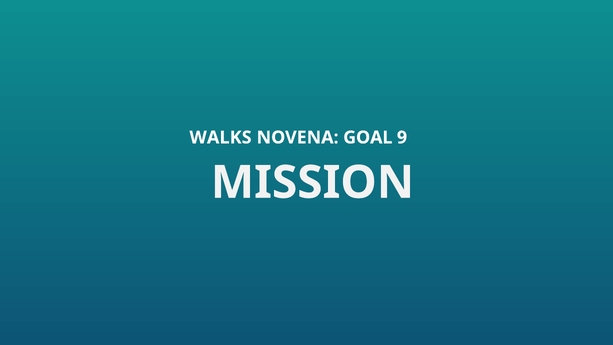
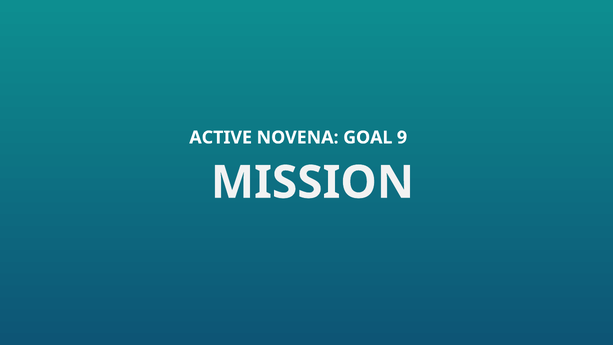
WALKS: WALKS -> ACTIVE
